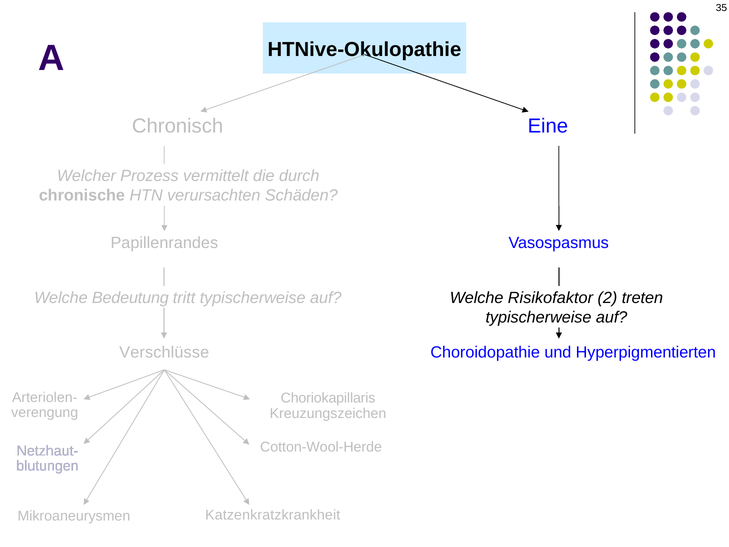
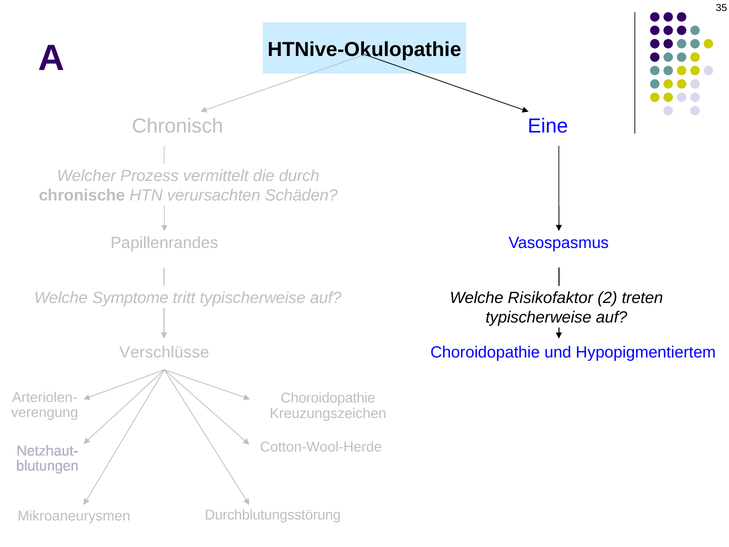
Bedeutung: Bedeutung -> Symptome
Hyperpigmentierten: Hyperpigmentierten -> Hypopigmentiertem
Choriokapillaris at (328, 398): Choriokapillaris -> Choroidopathie
Katzenkratzkrankheit: Katzenkratzkrankheit -> Durchblutungsstörung
